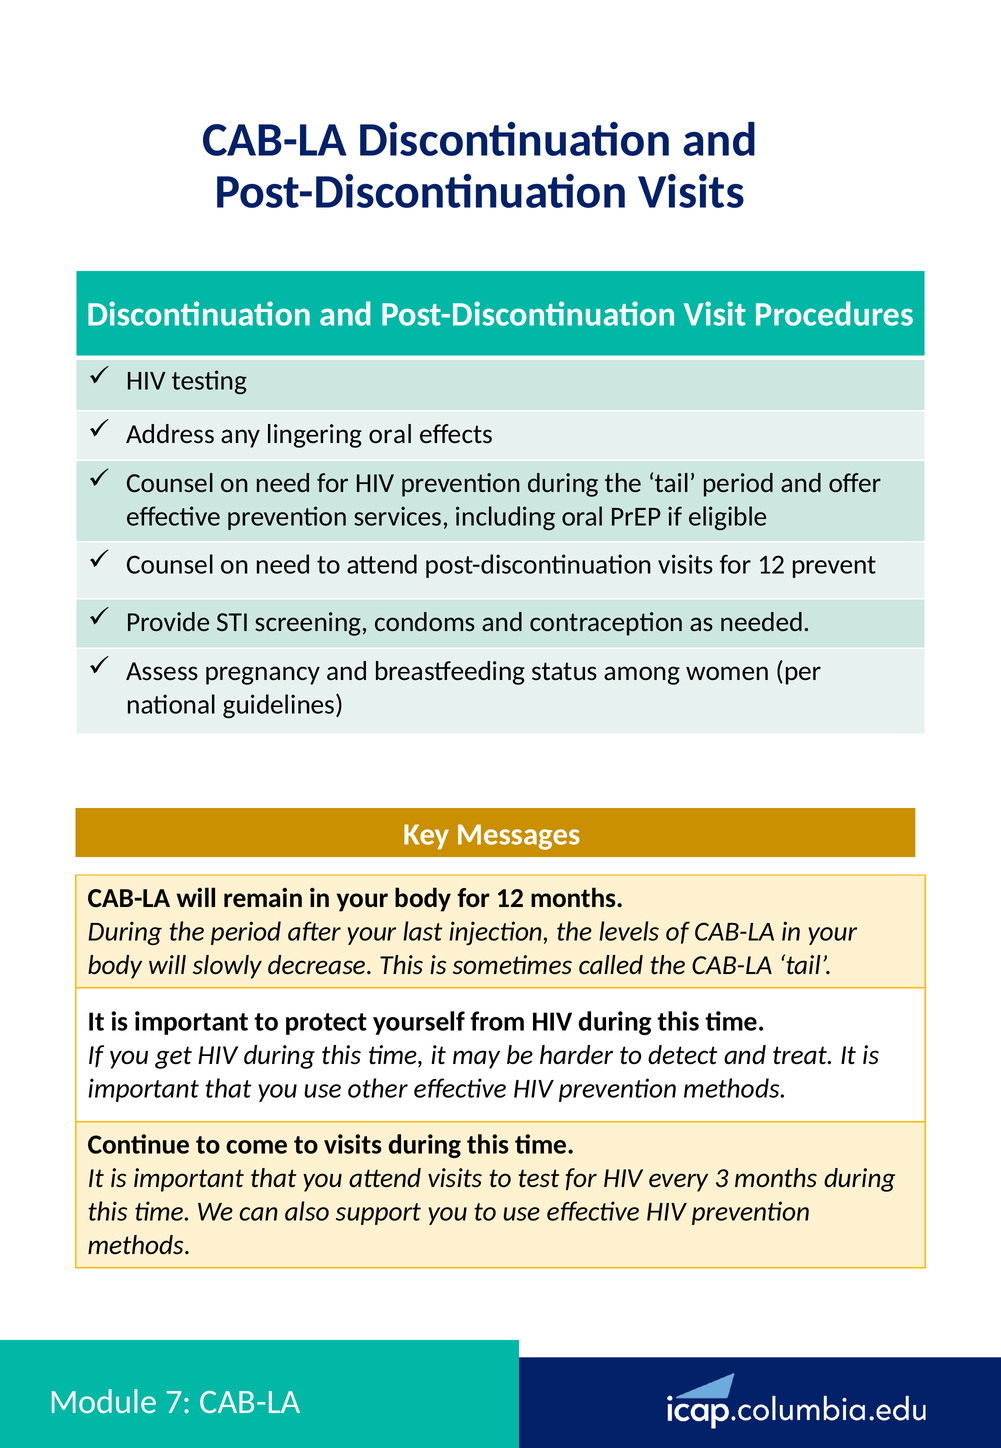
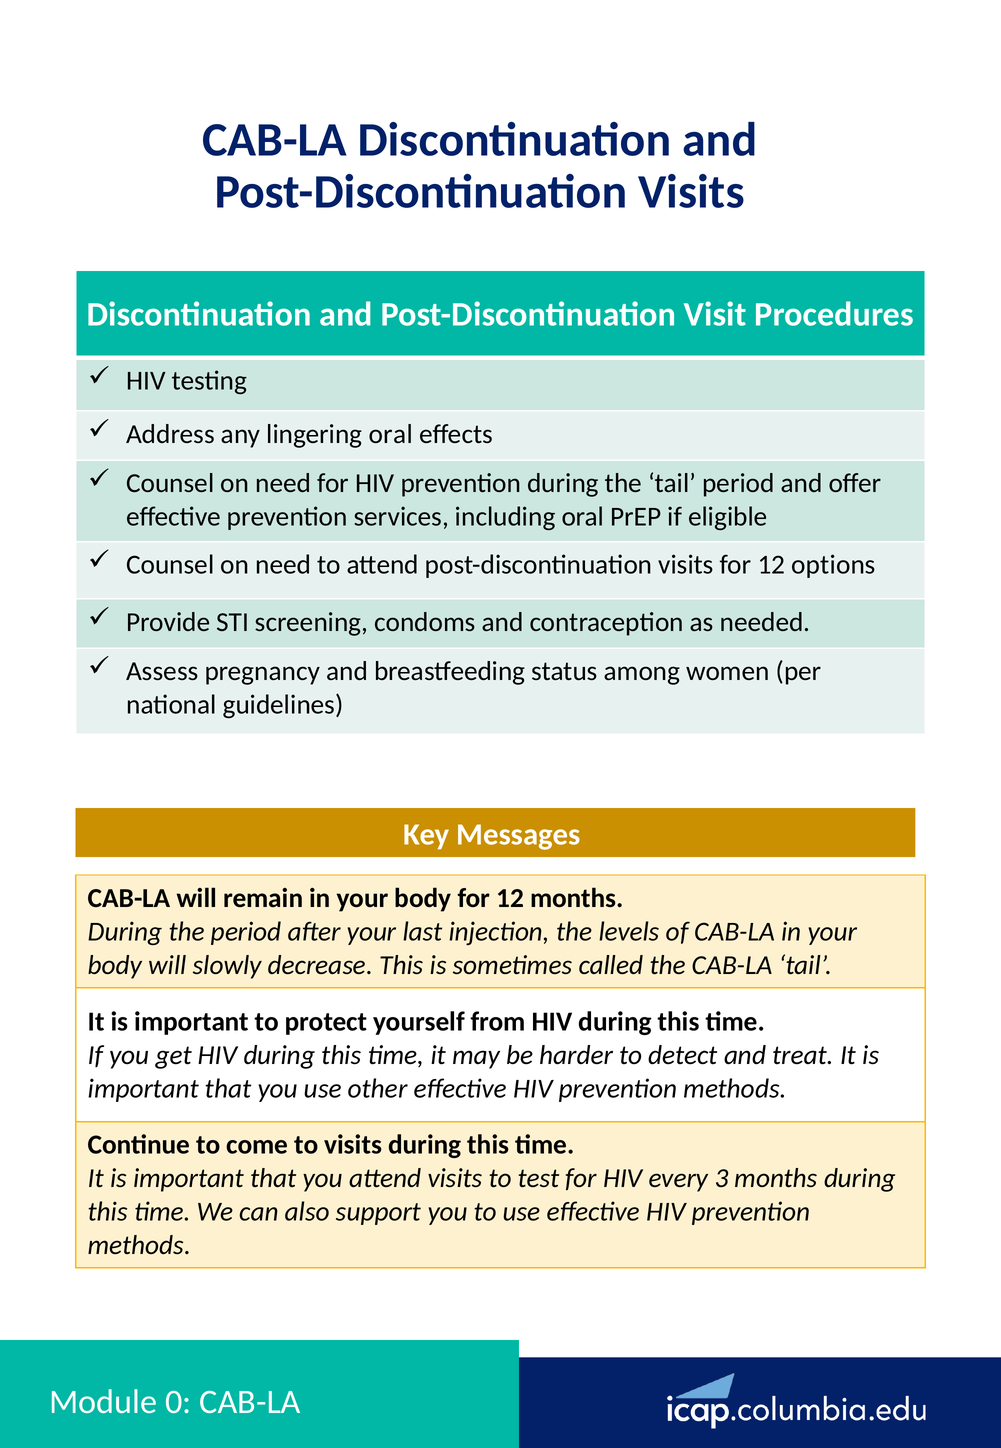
prevent: prevent -> options
7: 7 -> 0
